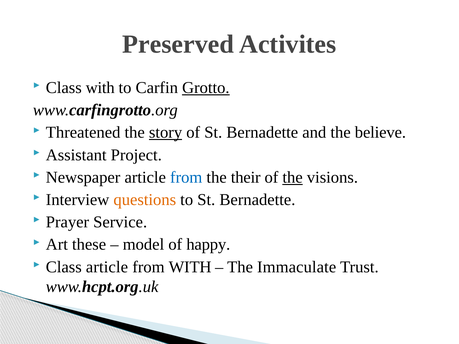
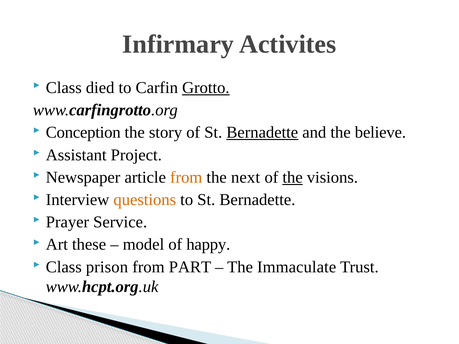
Preserved: Preserved -> Infirmary
Class with: with -> died
Threatened: Threatened -> Conception
story underline: present -> none
Bernadette at (262, 133) underline: none -> present
from at (186, 177) colour: blue -> orange
their: their -> next
Class article: article -> prison
from WITH: WITH -> PART
